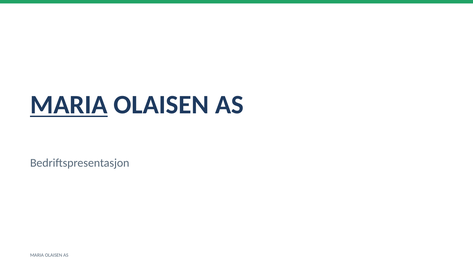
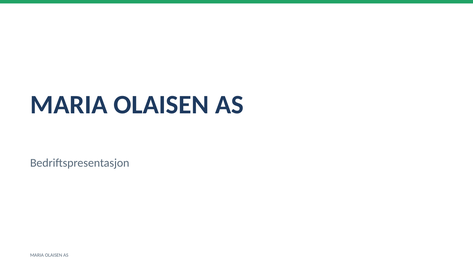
MARIA at (69, 105) underline: present -> none
